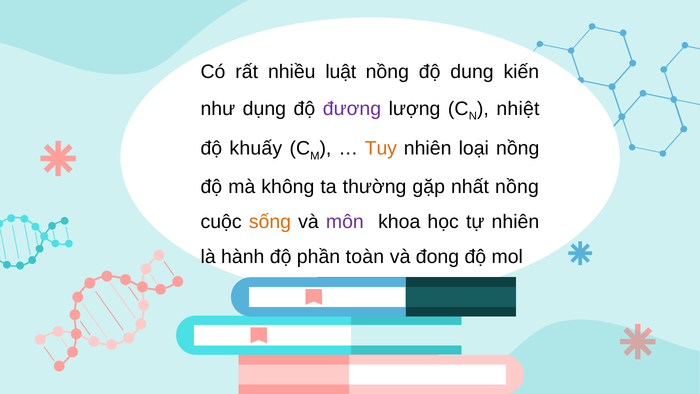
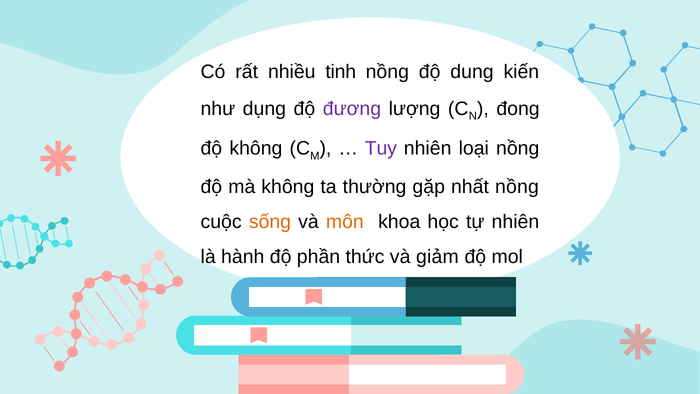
luật: luật -> tinh
nhiệt: nhiệt -> đong
độ khuấy: khuấy -> không
Tuy colour: orange -> purple
môn colour: purple -> orange
toàn: toàn -> thức
đong: đong -> giảm
